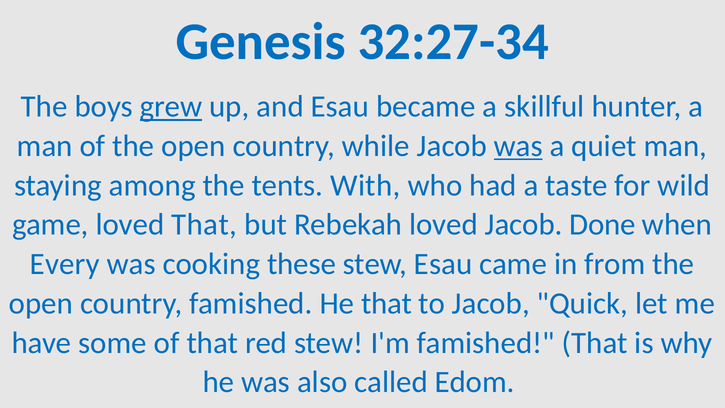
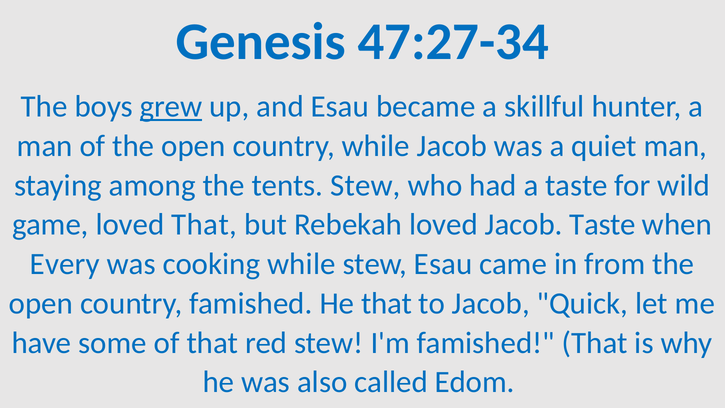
32:27-34: 32:27-34 -> 47:27-34
was at (518, 146) underline: present -> none
tents With: With -> Stew
Jacob Done: Done -> Taste
cooking these: these -> while
